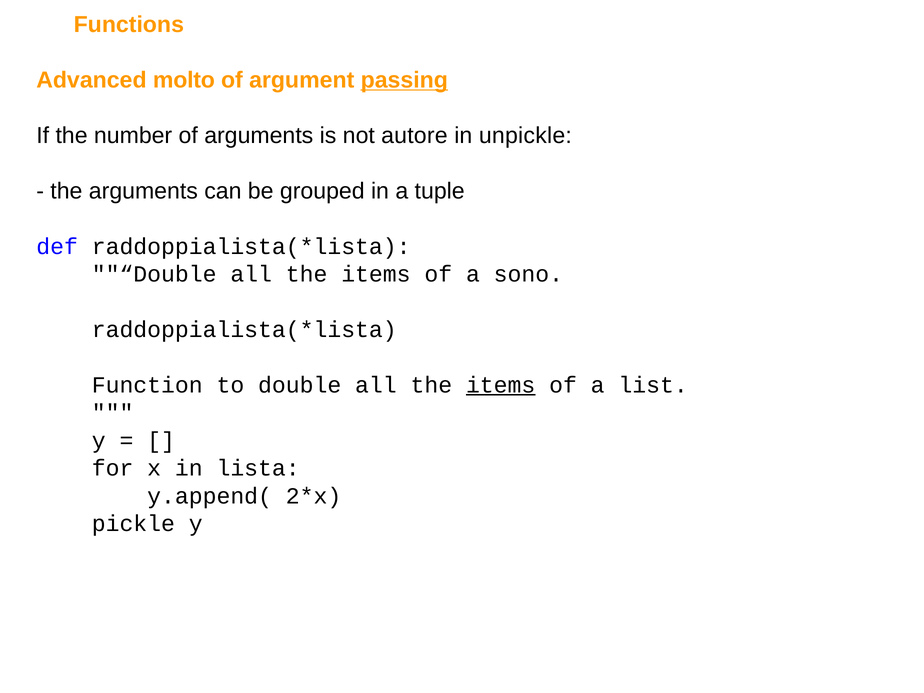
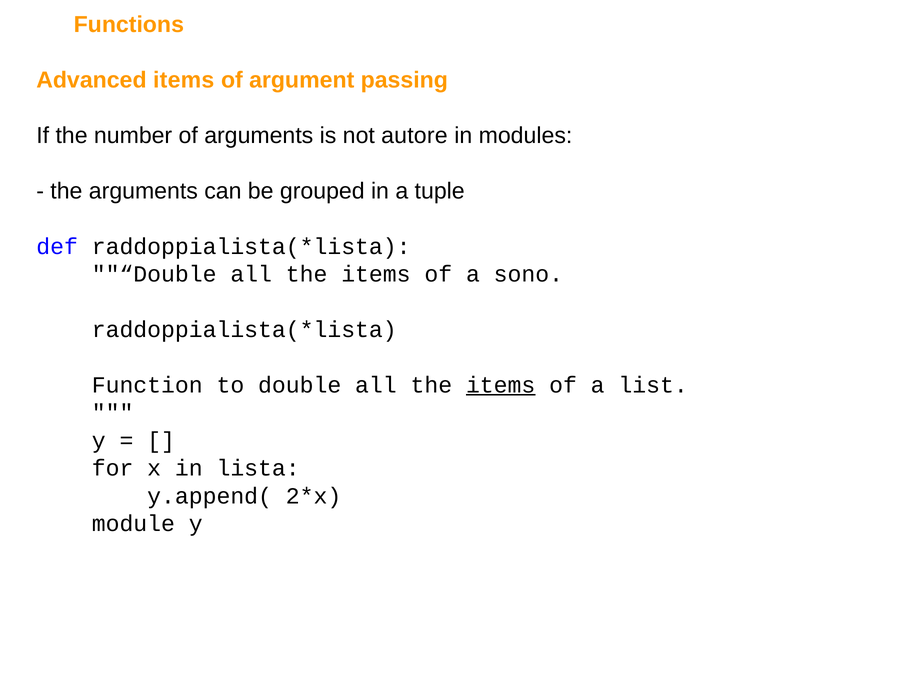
Advanced molto: molto -> items
passing underline: present -> none
unpickle: unpickle -> modules
pickle: pickle -> module
